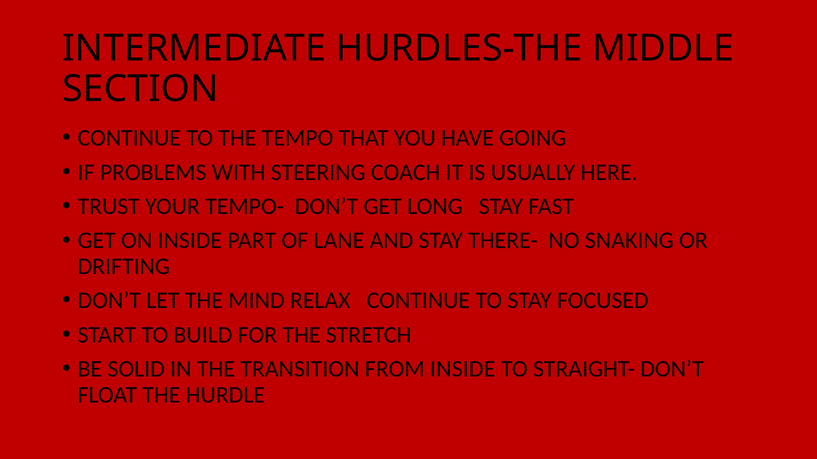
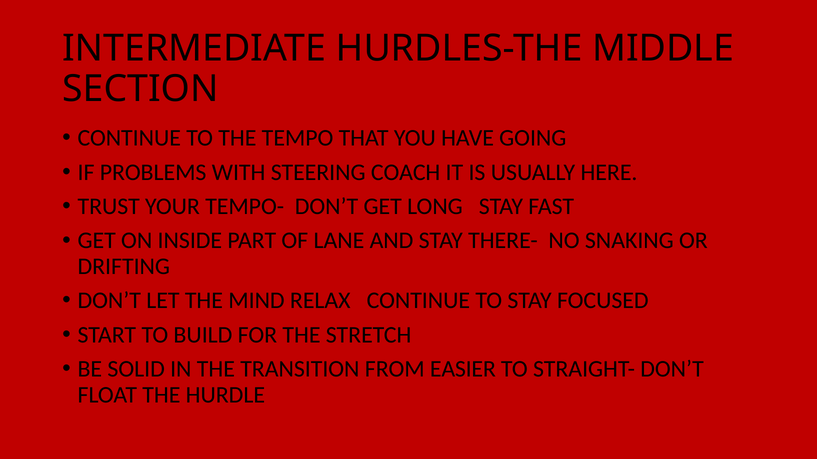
FROM INSIDE: INSIDE -> EASIER
